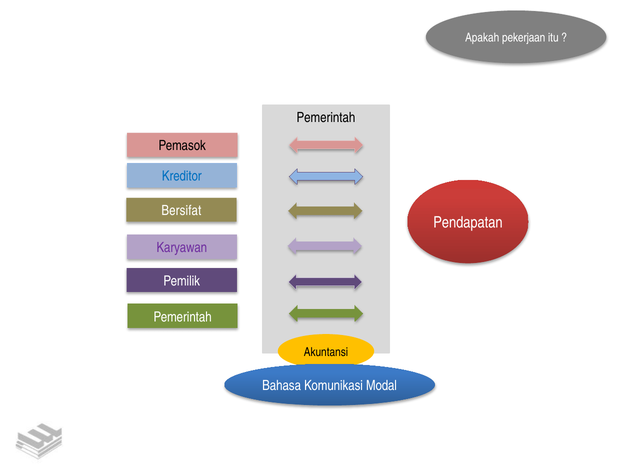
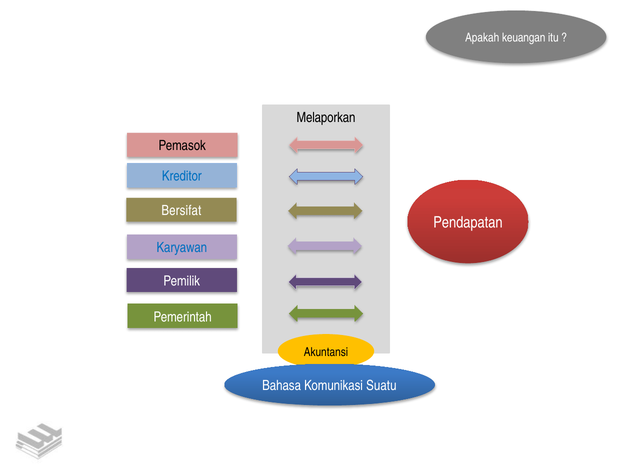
pekerjaan: pekerjaan -> keuangan
Pemerintah at (326, 118): Pemerintah -> Melaporkan
Karyawan colour: purple -> blue
Modal: Modal -> Suatu
